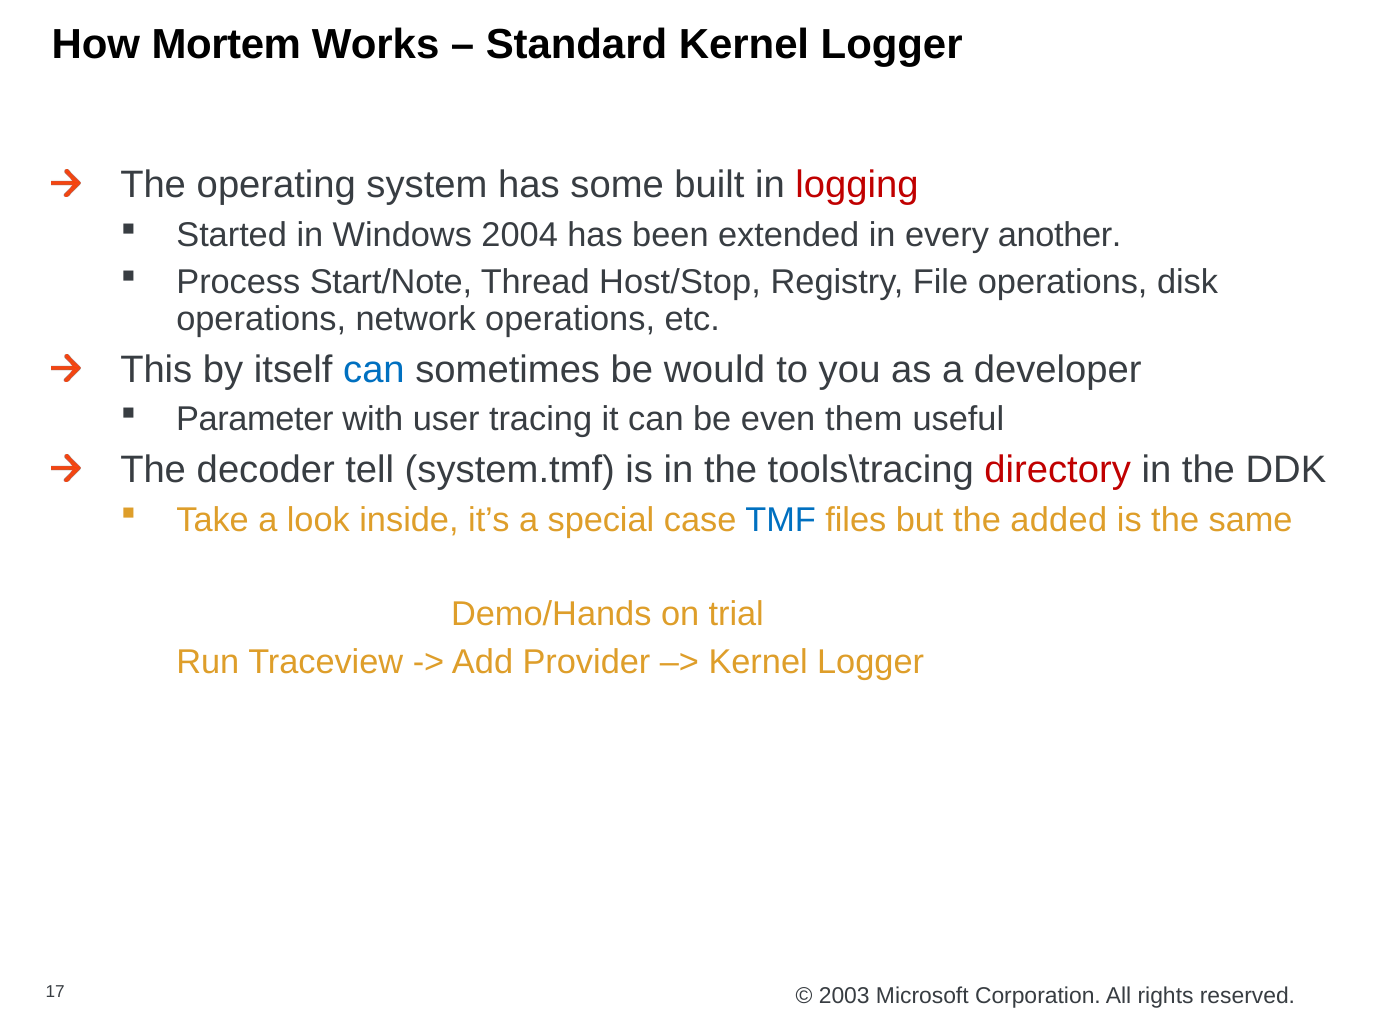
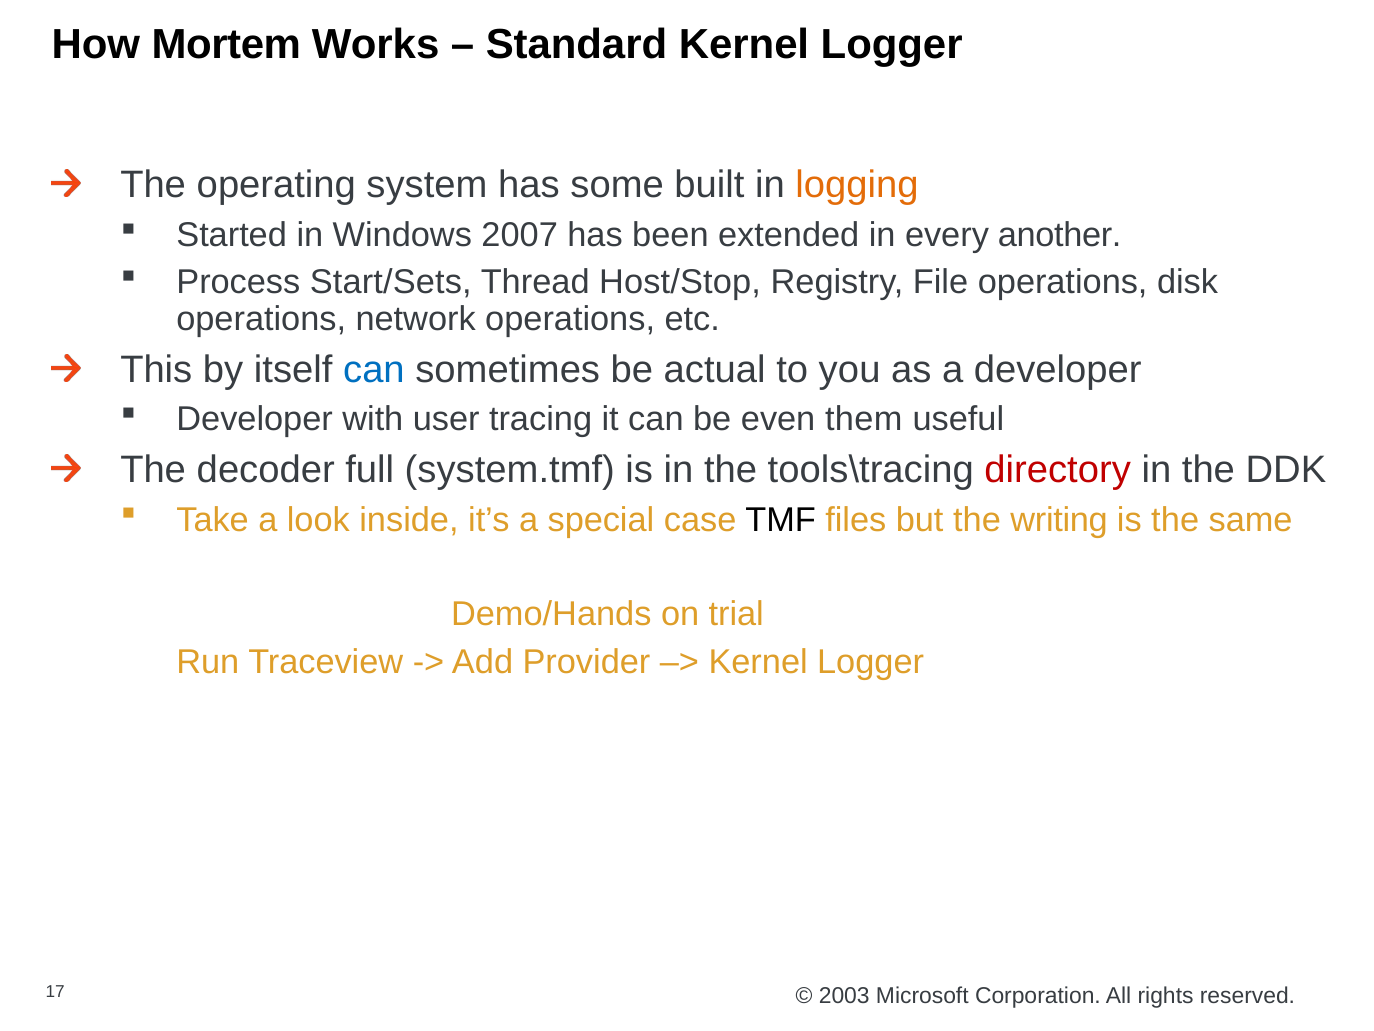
logging colour: red -> orange
2004: 2004 -> 2007
Start/Note: Start/Note -> Start/Sets
would: would -> actual
Parameter at (255, 419): Parameter -> Developer
tell: tell -> full
TMF colour: blue -> black
added: added -> writing
